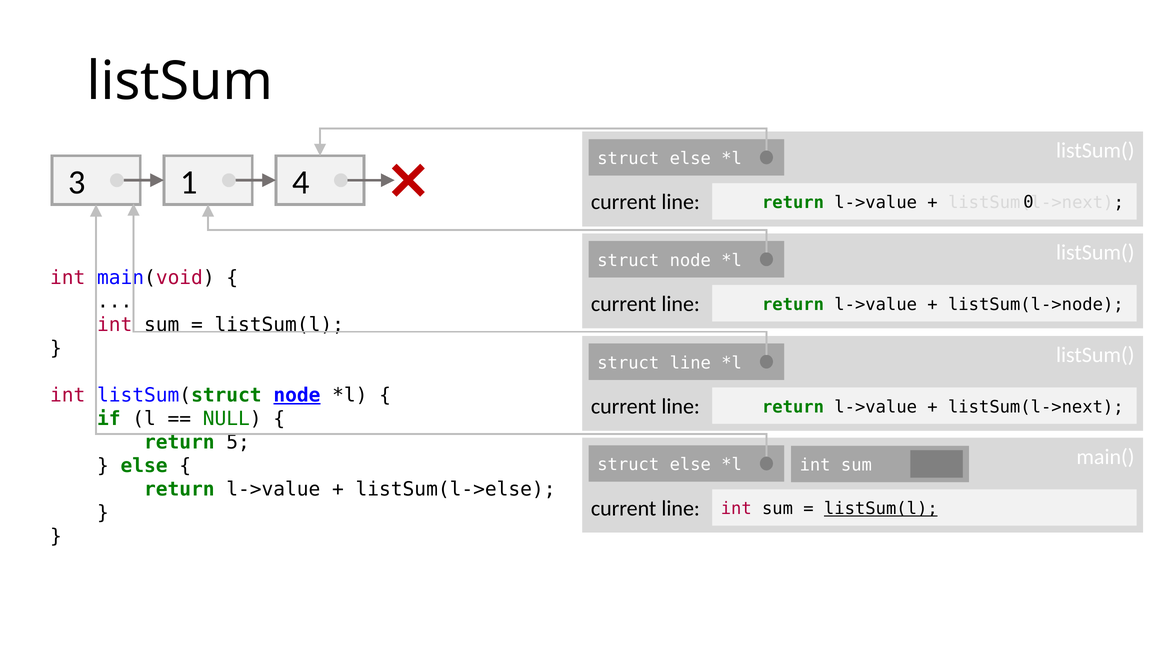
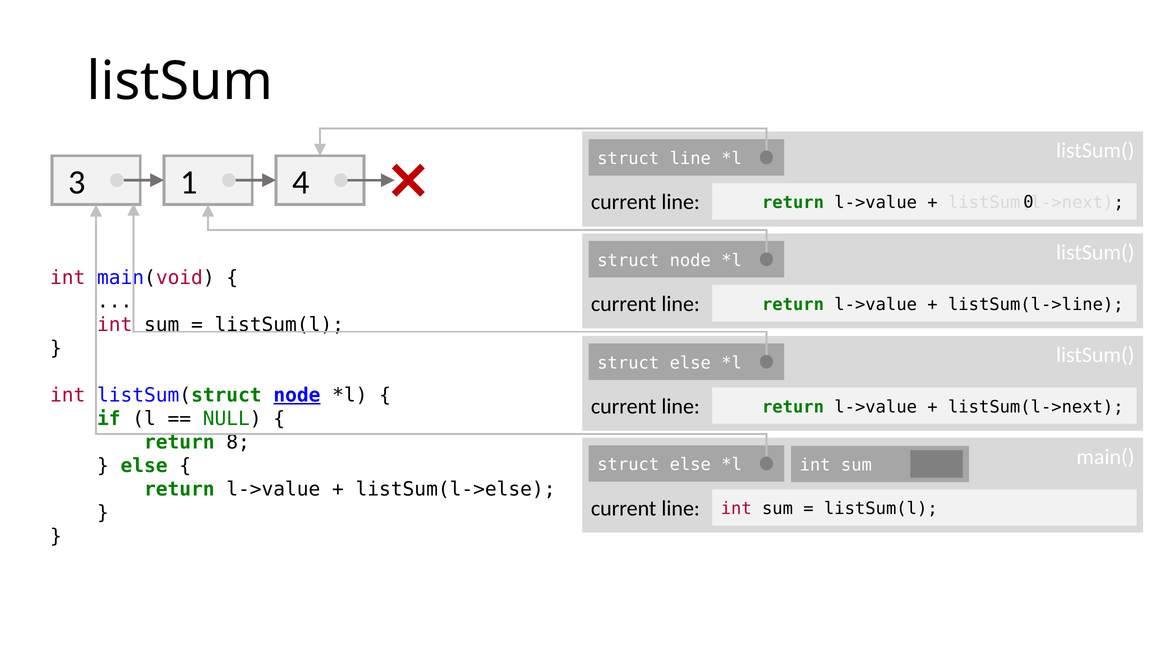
else at (690, 159): else -> line
listSum(l->node: listSum(l->node -> listSum(l->line
line at (690, 363): line -> else
5: 5 -> 8
listSum(l at (881, 509) underline: present -> none
